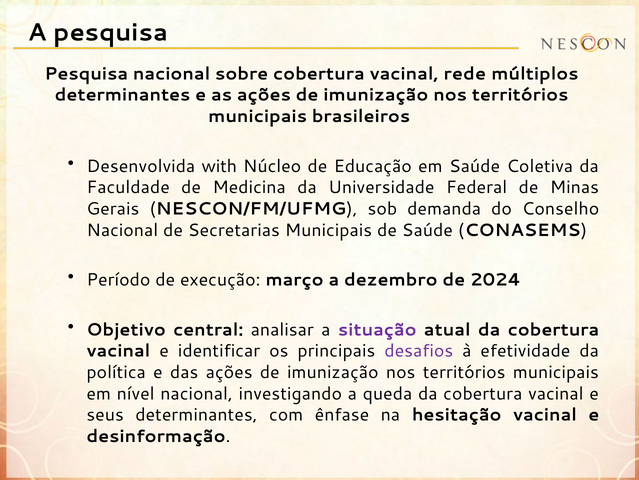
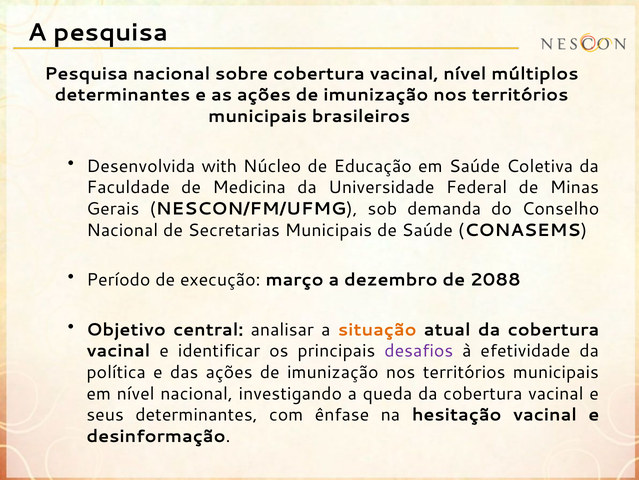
rede at (465, 74): rede -> nível
2024: 2024 -> 2088
situação colour: purple -> orange
